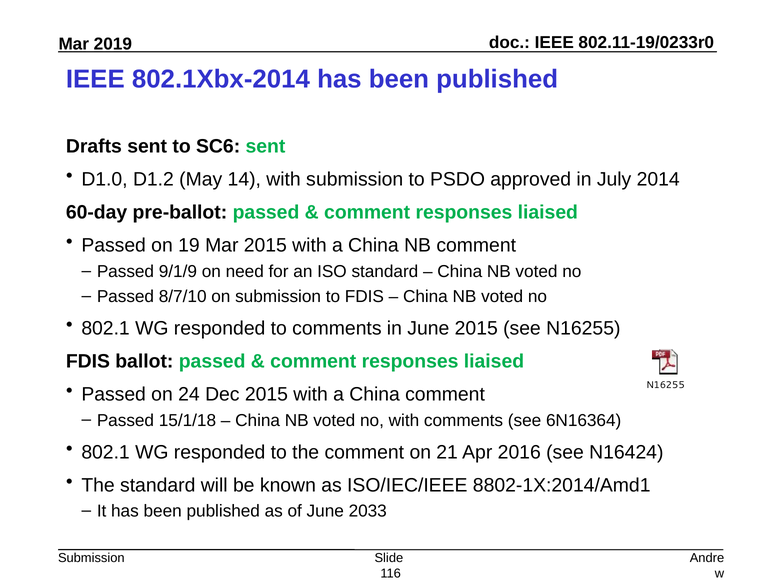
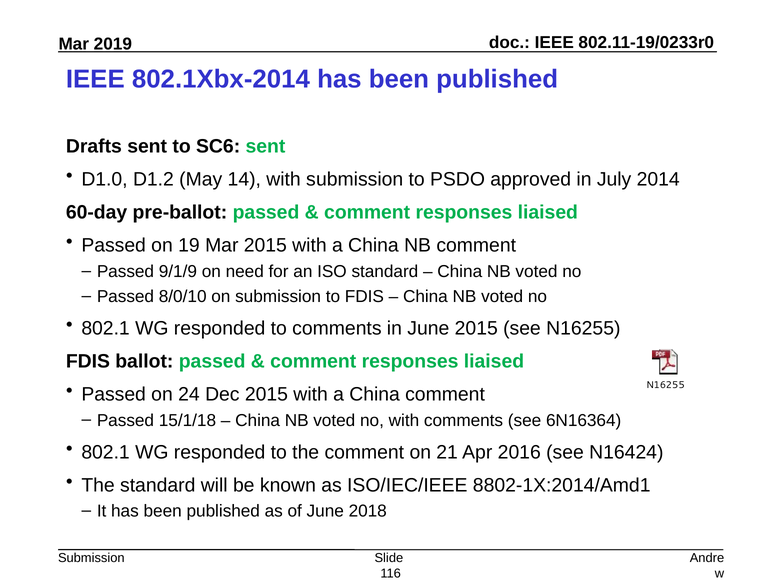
8/7/10: 8/7/10 -> 8/0/10
2033: 2033 -> 2018
